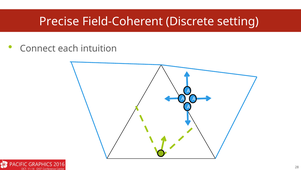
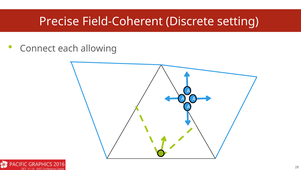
intuition: intuition -> allowing
